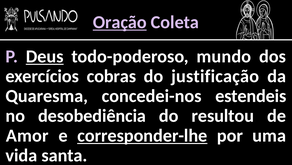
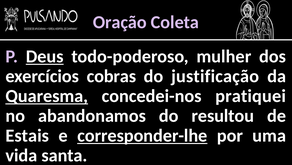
Oração underline: present -> none
mundo: mundo -> mulher
Quaresma underline: none -> present
estendeis: estendeis -> pratiquei
desobediência: desobediência -> abandonamos
Amor: Amor -> Estais
